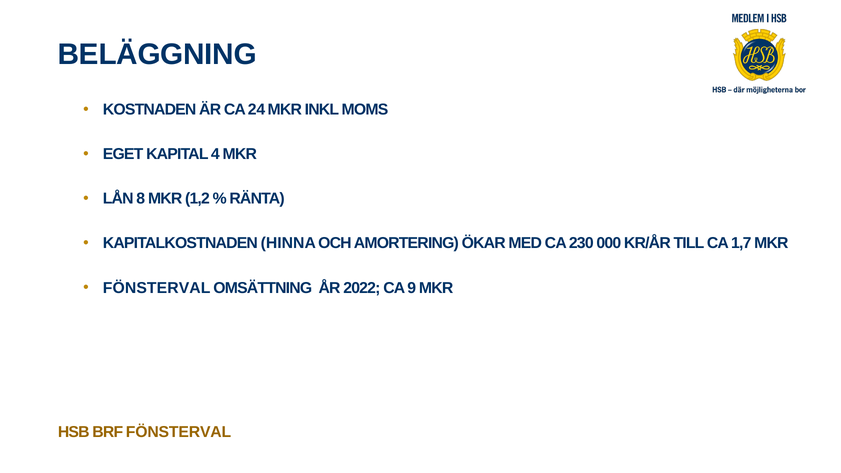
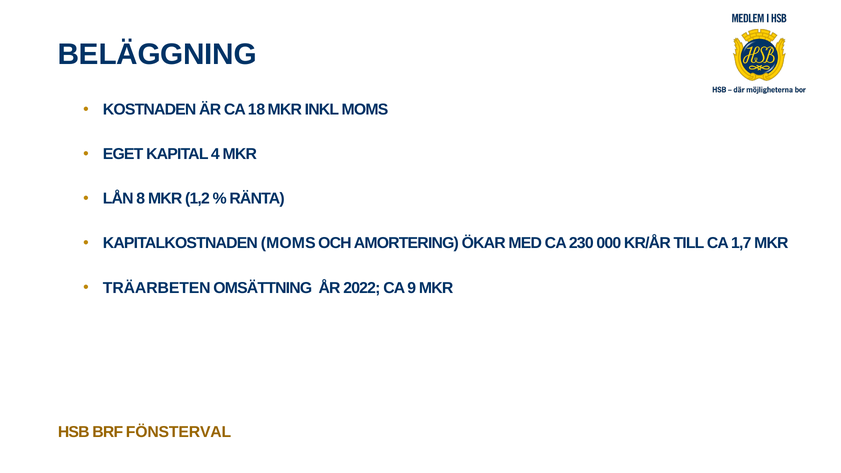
24: 24 -> 18
KAPITALKOSTNADEN HINNA: HINNA -> MOMS
FÖNSTERVAL at (157, 288): FÖNSTERVAL -> TRÄARBETEN
